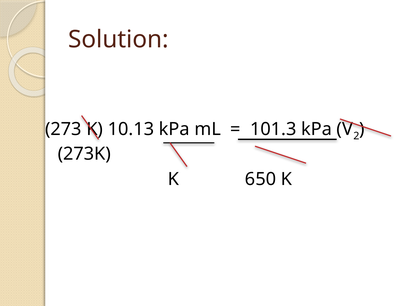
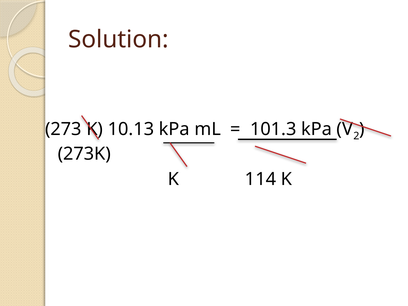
650: 650 -> 114
